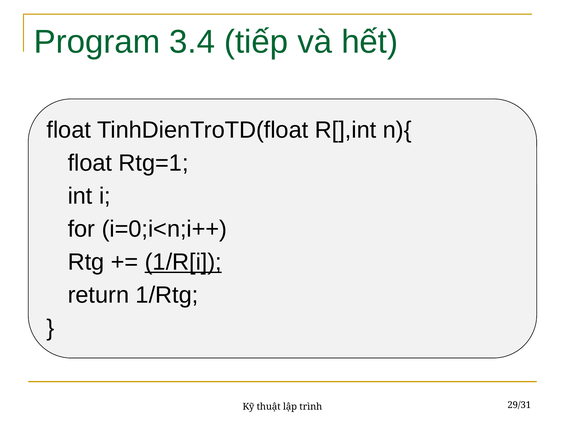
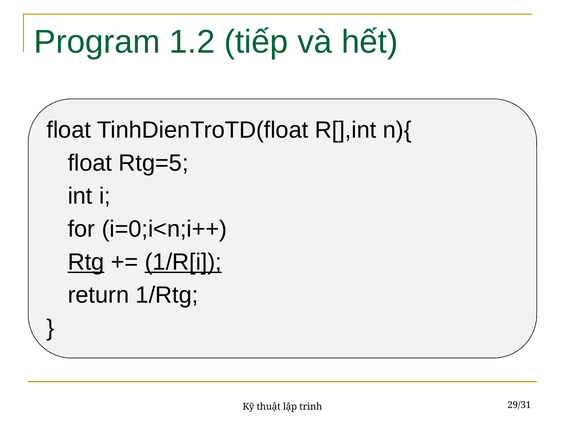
3.4: 3.4 -> 1.2
Rtg=1: Rtg=1 -> Rtg=5
Rtg underline: none -> present
